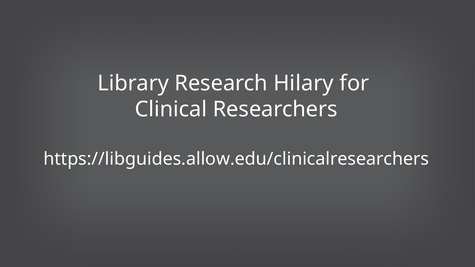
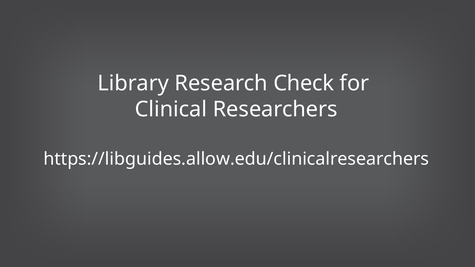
Hilary: Hilary -> Check
